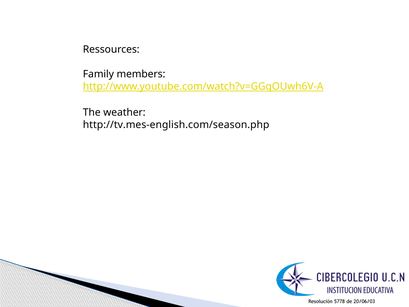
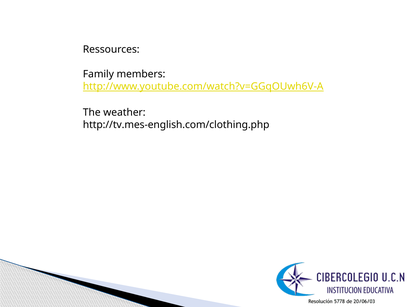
http://tv.mes-english.com/season.php: http://tv.mes-english.com/season.php -> http://tv.mes-english.com/clothing.php
